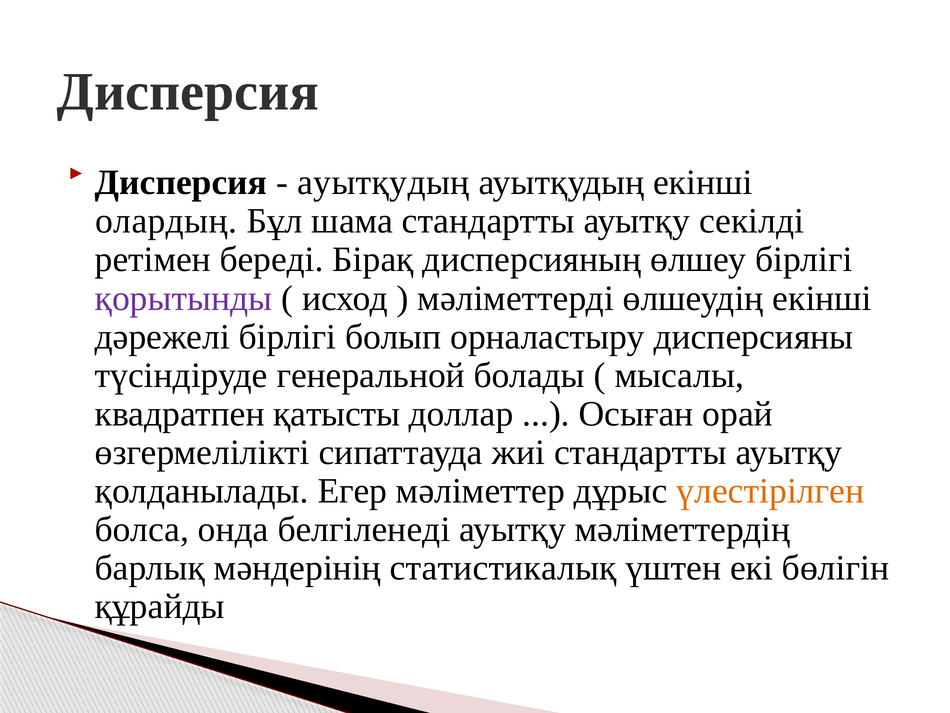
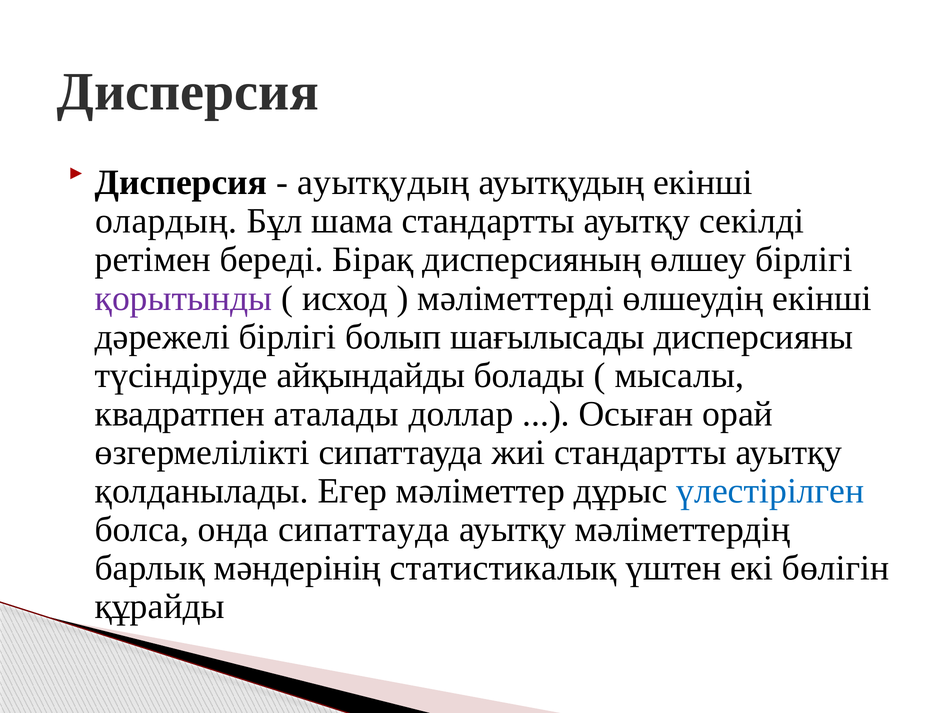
орналастыру: орналастыру -> шағылысады
генеральной: генеральной -> айқындайды
қатысты: қатысты -> аталады
үлестірілген colour: orange -> blue
онда белгіленеді: белгіленеді -> сипаттауда
